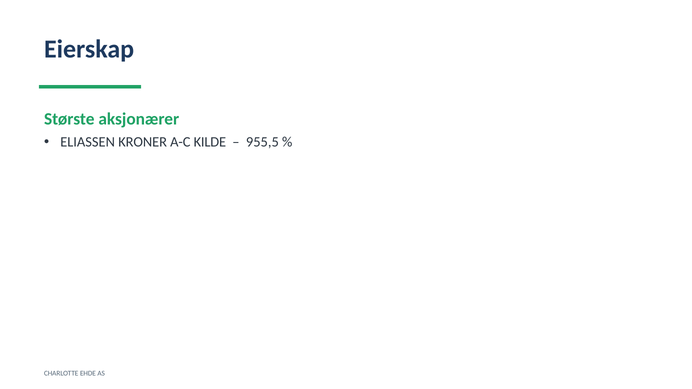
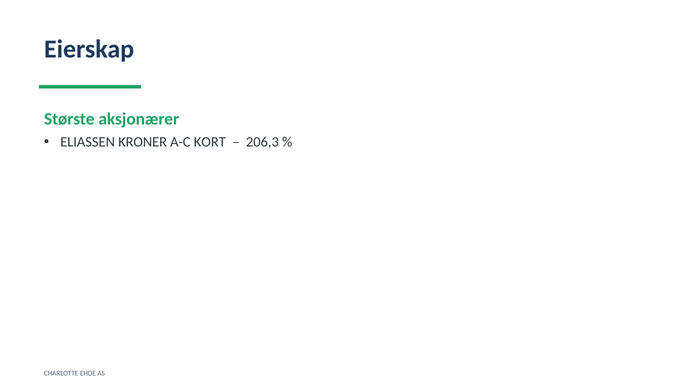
KILDE: KILDE -> KORT
955,5: 955,5 -> 206,3
